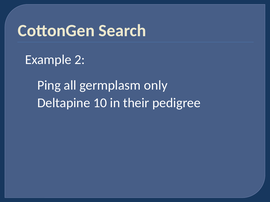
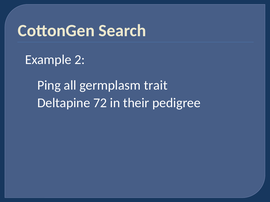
only: only -> trait
10: 10 -> 72
